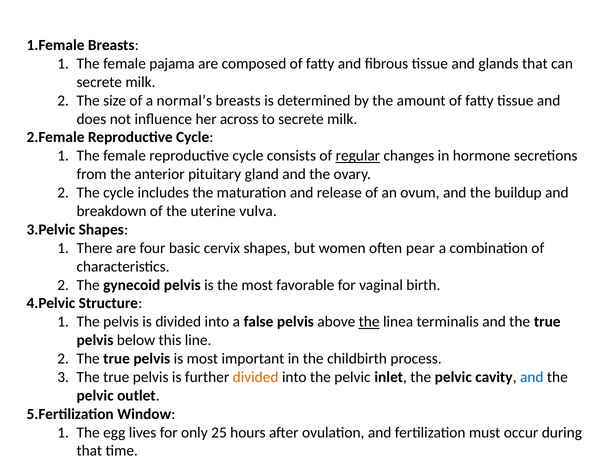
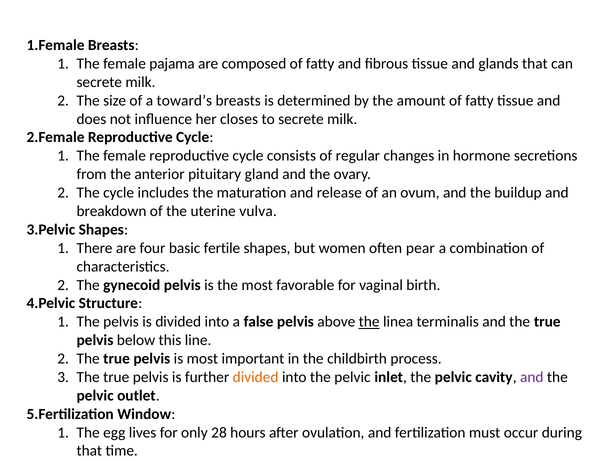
normal’s: normal’s -> toward’s
across: across -> closes
regular underline: present -> none
cervix: cervix -> fertile
and at (532, 377) colour: blue -> purple
25: 25 -> 28
